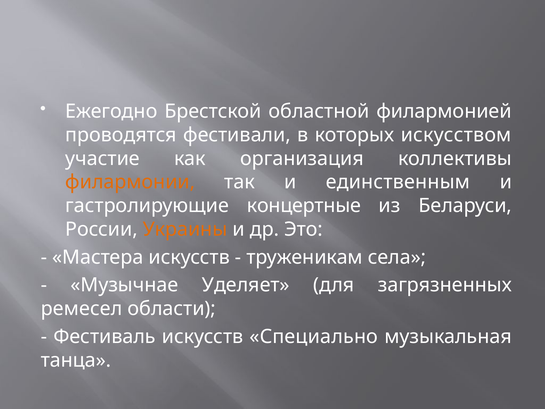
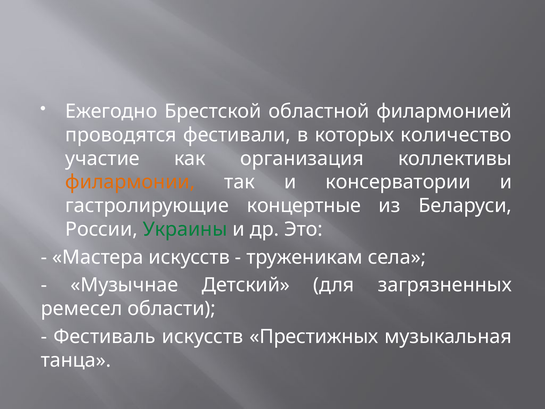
искусством: искусством -> количество
единственным: единственным -> консерватории
Украины colour: orange -> green
Уделяет: Уделяет -> Детский
Специально: Специально -> Престижных
